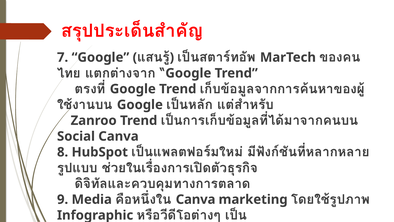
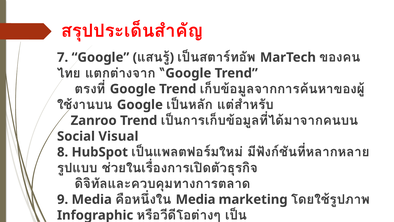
Social Canva: Canva -> Visual
Canva at (196, 199): Canva -> Media
